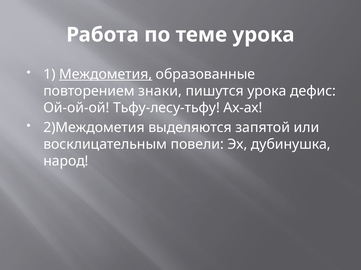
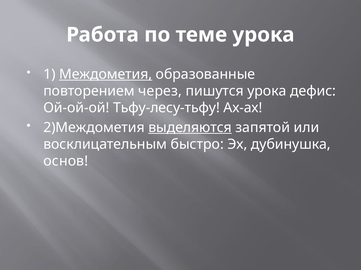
знаки: знаки -> через
выделяются underline: none -> present
повели: повели -> быстро
народ: народ -> основ
